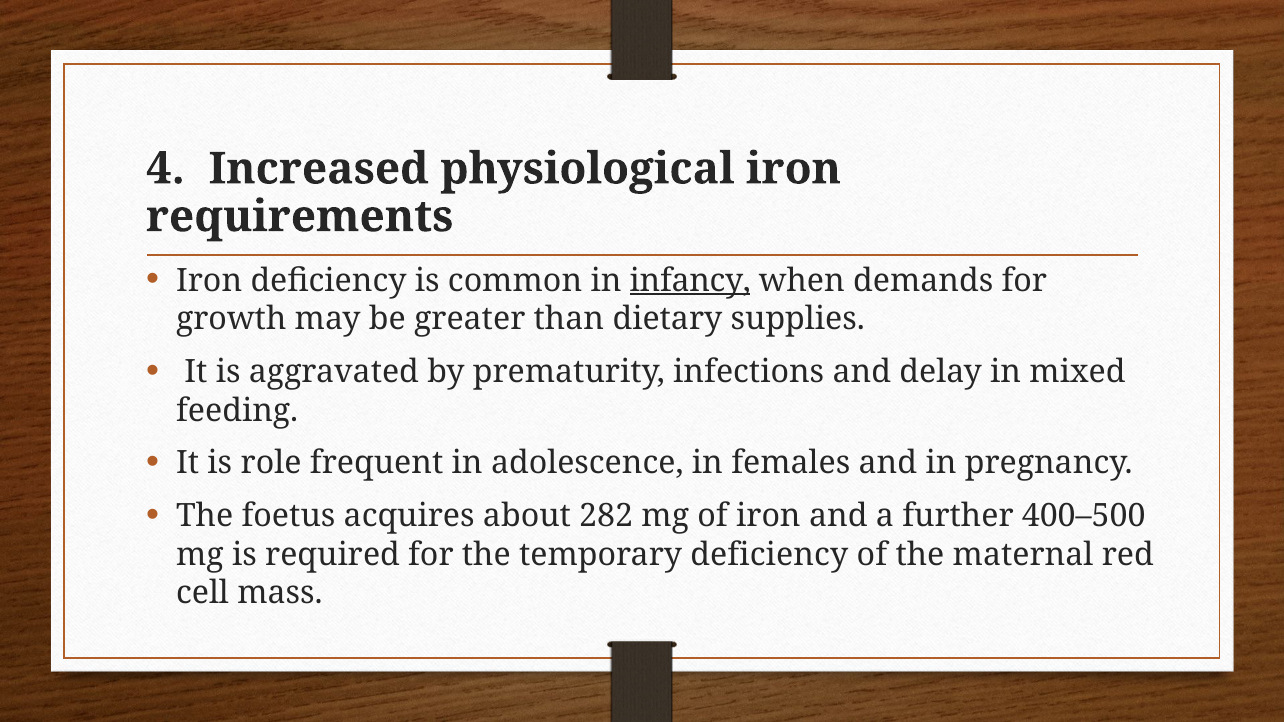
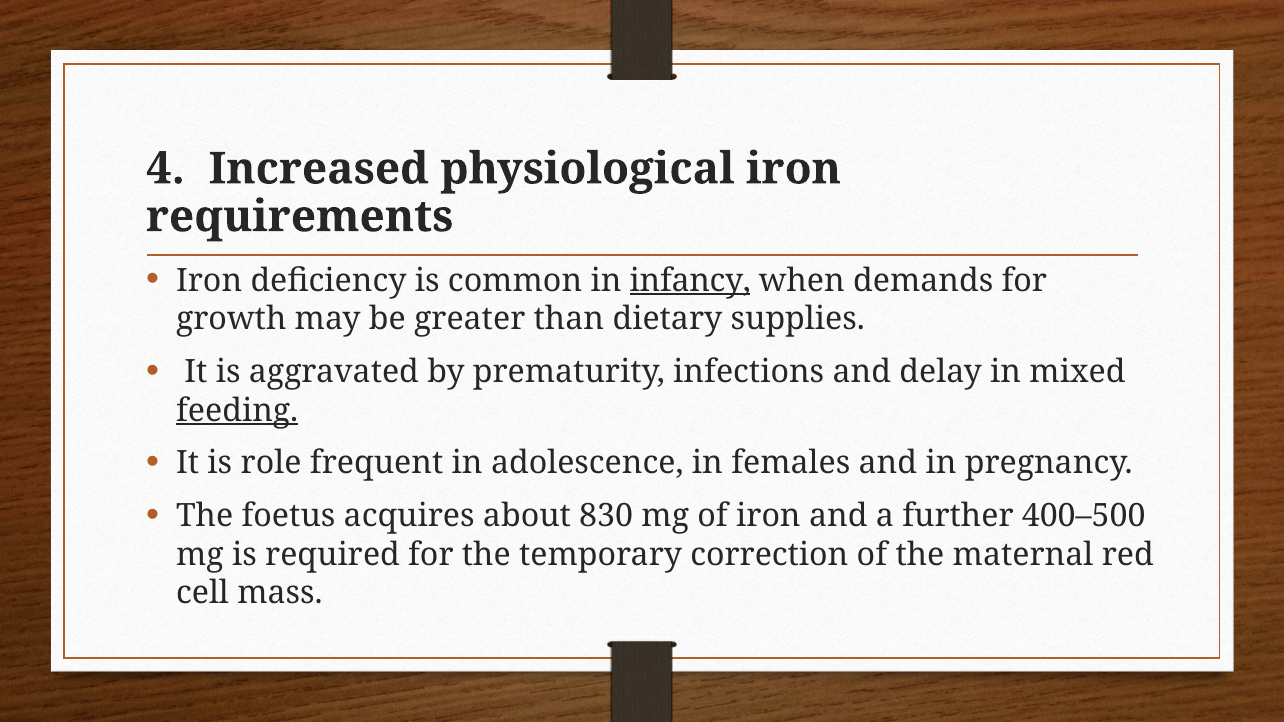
feeding underline: none -> present
282: 282 -> 830
temporary deficiency: deficiency -> correction
